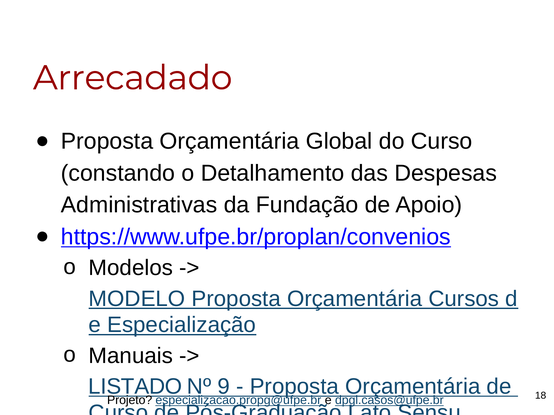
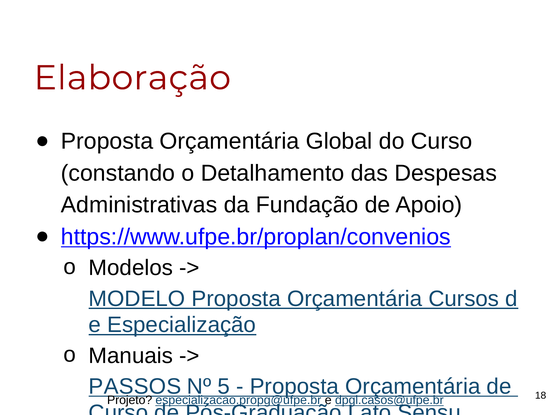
Arrecadado: Arrecadado -> Elaboração
LISTADO: LISTADO -> PASSOS
9: 9 -> 5
